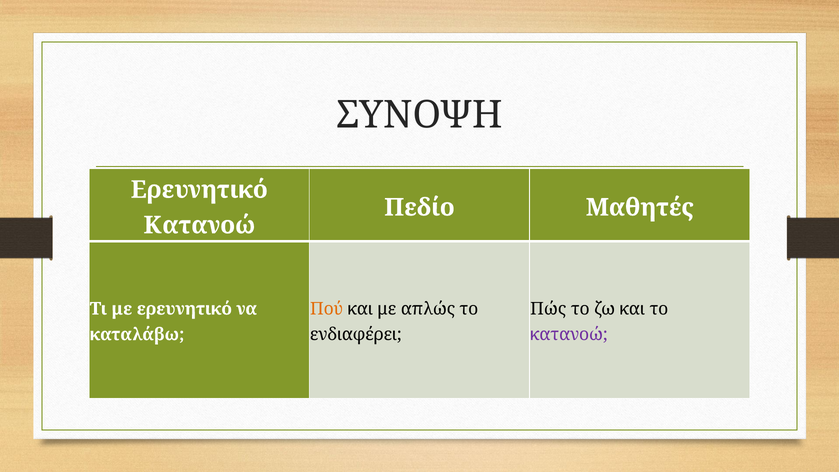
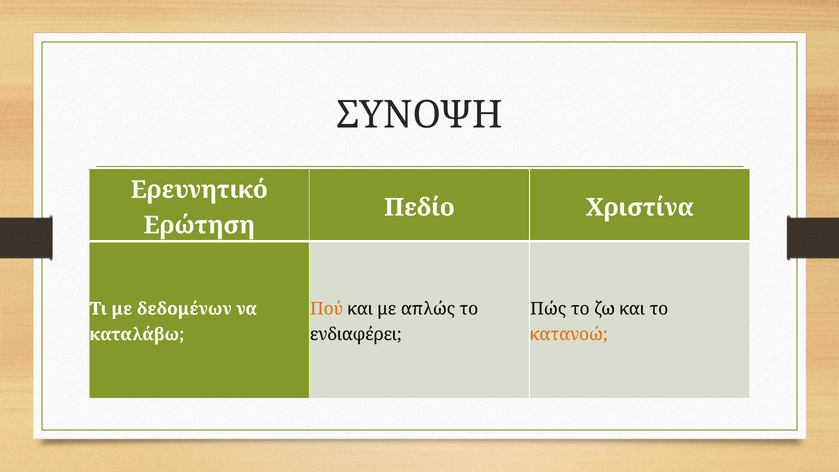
Μαθητές: Μαθητές -> Χριστίνα
Κατανοώ at (199, 225): Κατανοώ -> Ερώτηση
με ερευνητικό: ερευνητικό -> δεδομένων
κατανοώ at (569, 334) colour: purple -> orange
